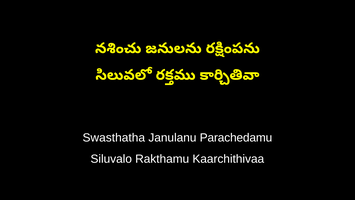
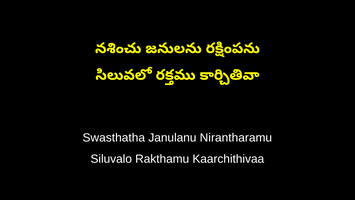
Parachedamu: Parachedamu -> Nirantharamu
